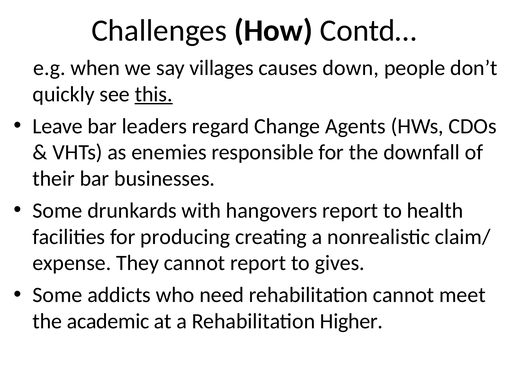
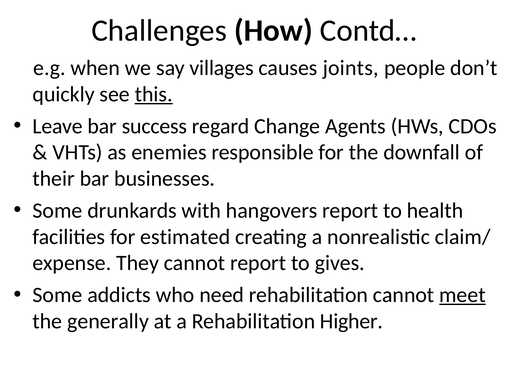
down: down -> joints
leaders: leaders -> success
producing: producing -> estimated
meet underline: none -> present
academic: academic -> generally
